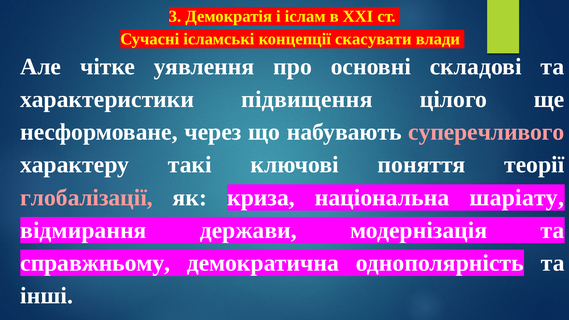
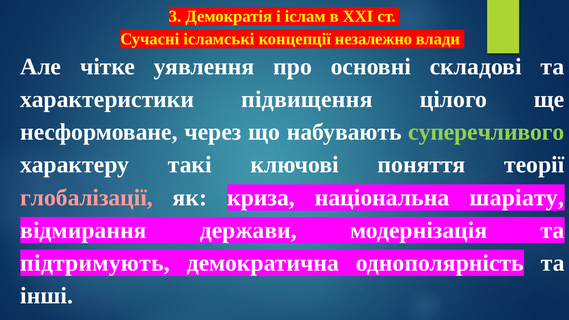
скасувати: скасувати -> незалежно
суперечливого colour: pink -> light green
справжньому: справжньому -> підтримують
